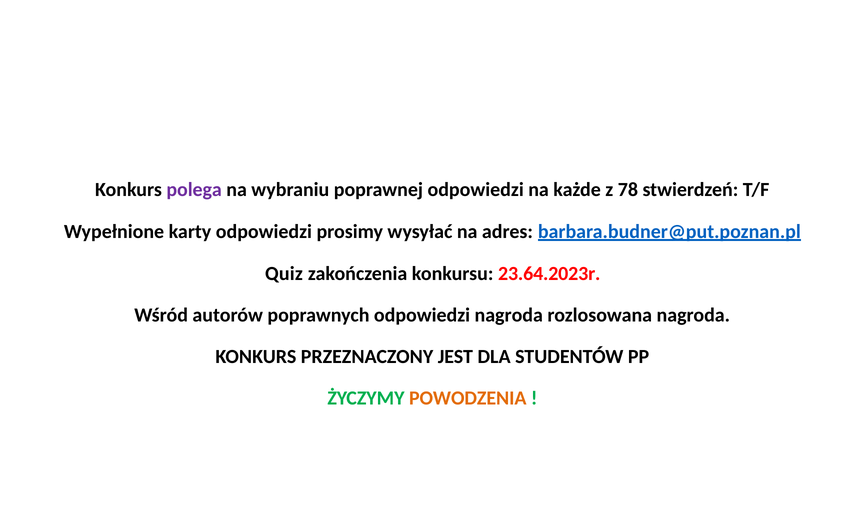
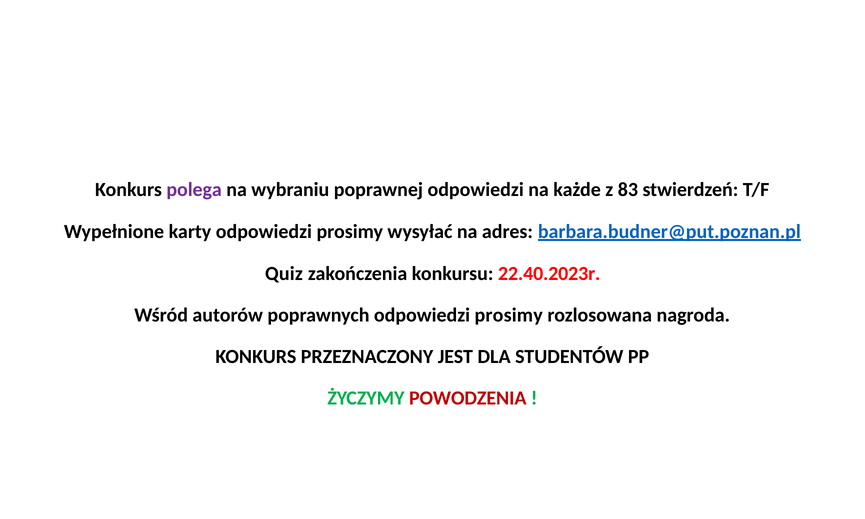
78: 78 -> 83
23.64.2023r: 23.64.2023r -> 22.40.2023r
poprawnych odpowiedzi nagroda: nagroda -> prosimy
POWODZENIA colour: orange -> red
